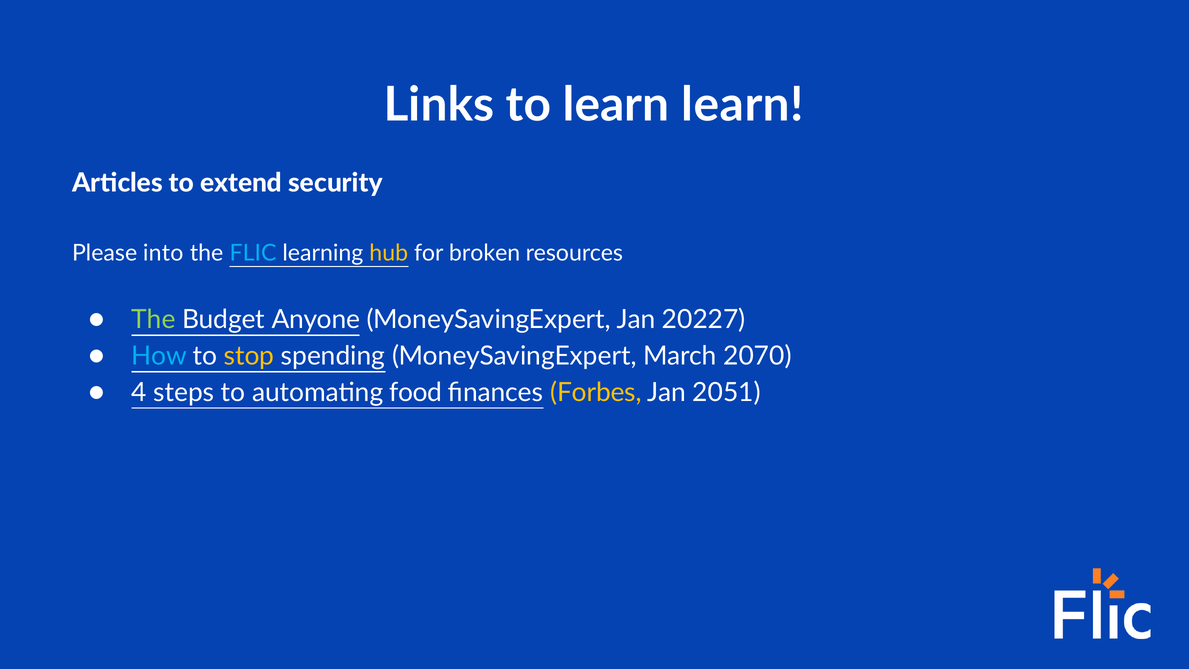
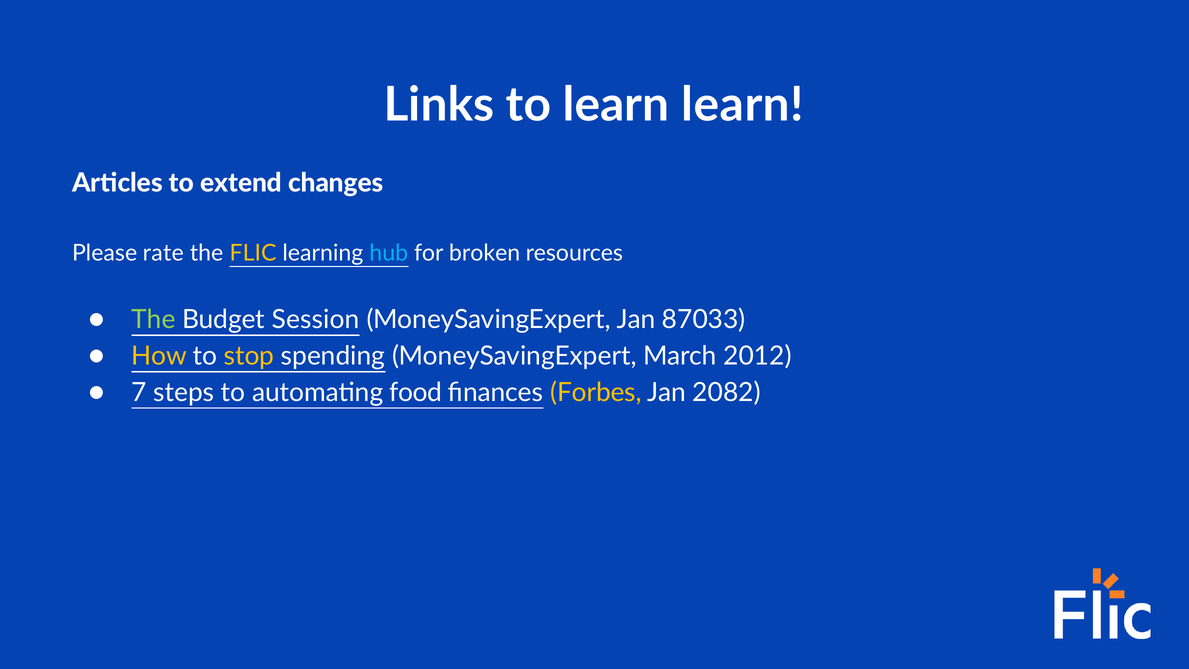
security: security -> changes
into: into -> rate
FLIC colour: light blue -> yellow
hub colour: yellow -> light blue
Anyone: Anyone -> Session
20227: 20227 -> 87033
How colour: light blue -> yellow
2070: 2070 -> 2012
4: 4 -> 7
2051: 2051 -> 2082
